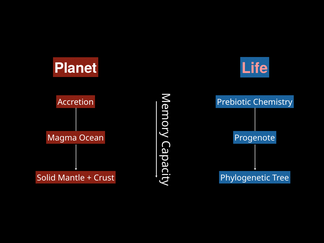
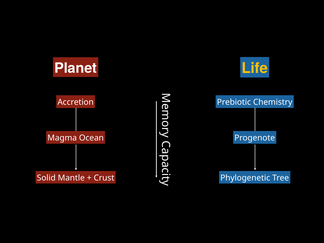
Life colour: pink -> yellow
